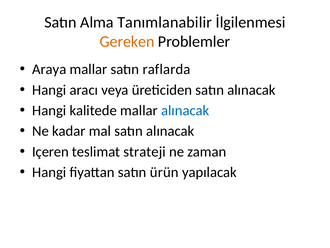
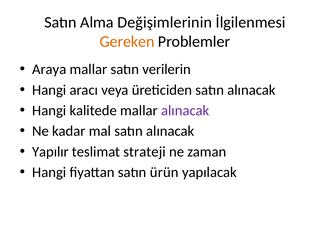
Tanımlanabilir: Tanımlanabilir -> Değişimlerinin
raflarda: raflarda -> verilerin
alınacak at (185, 110) colour: blue -> purple
Içeren: Içeren -> Yapılır
